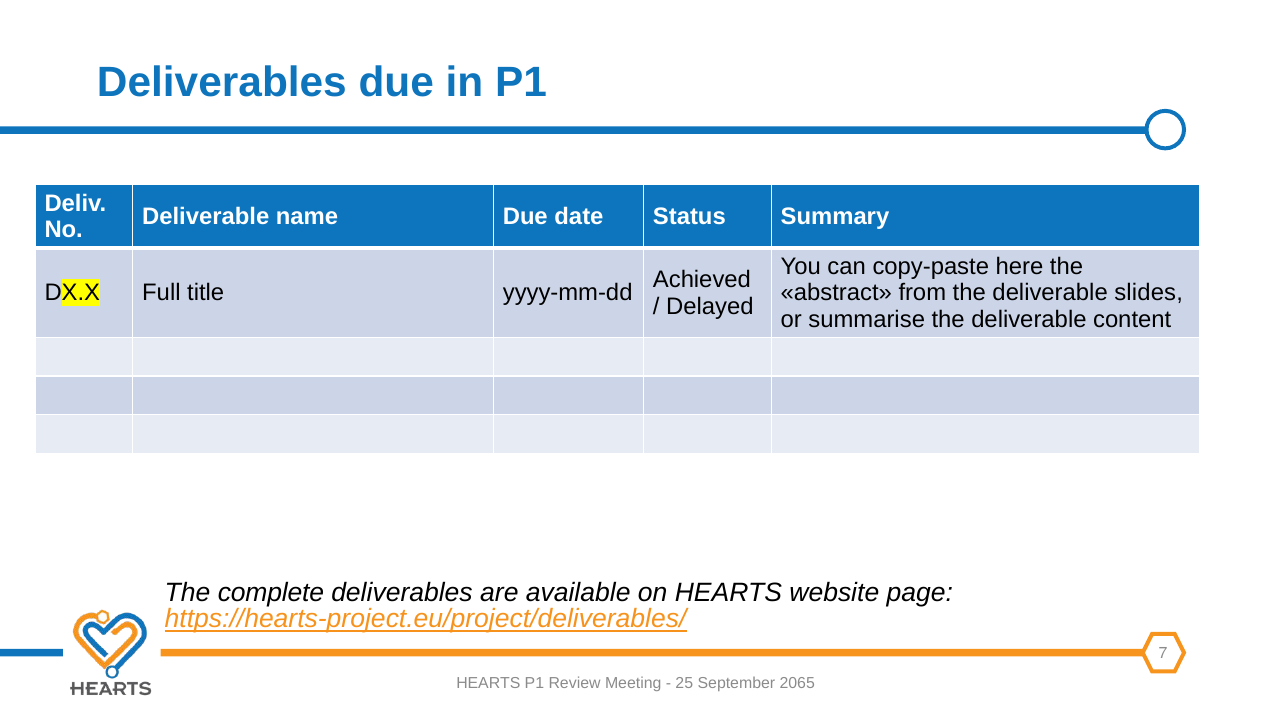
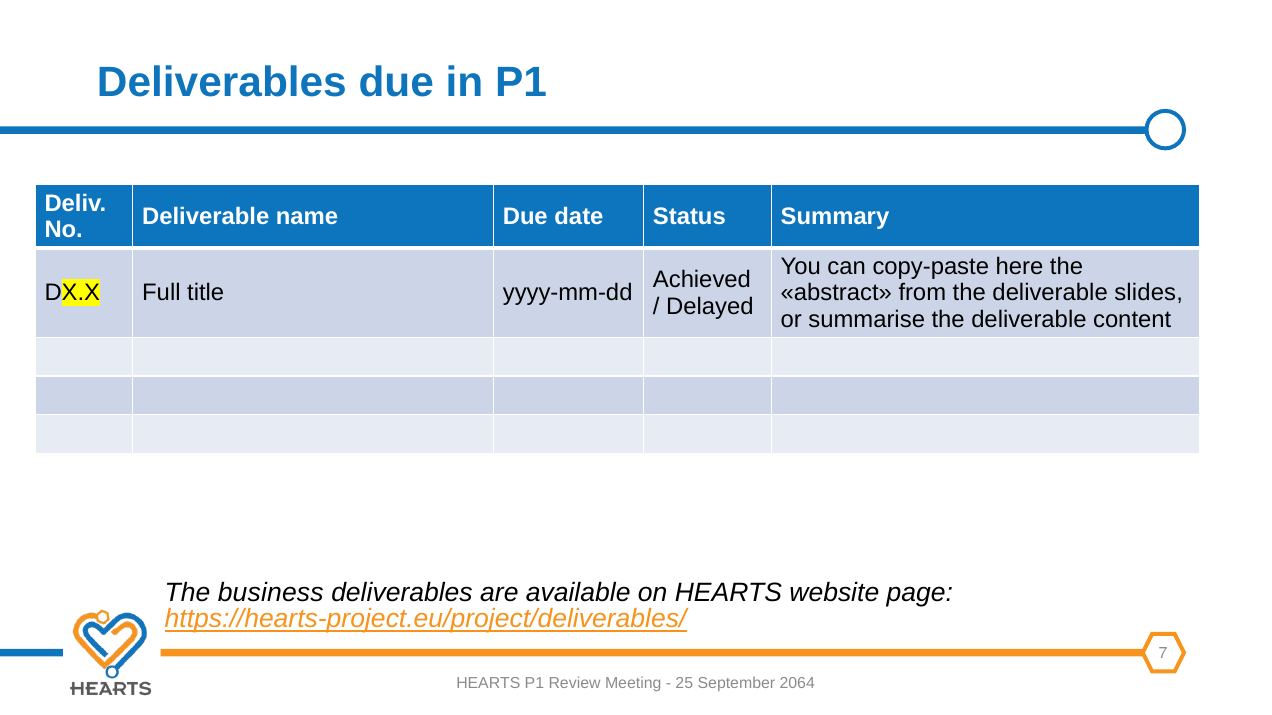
complete: complete -> business
2065: 2065 -> 2064
